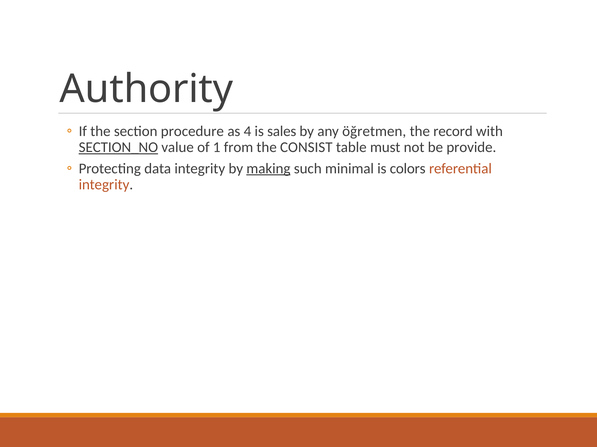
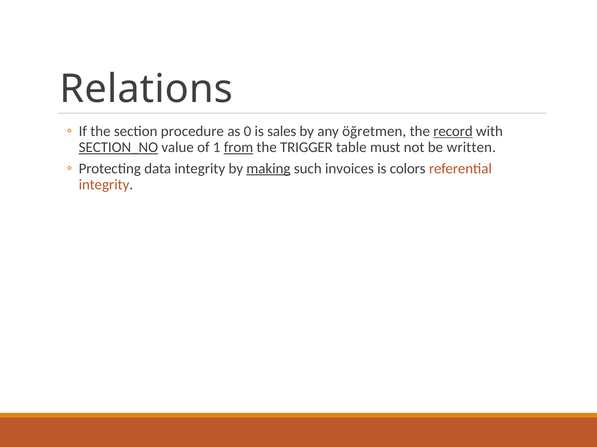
Authority: Authority -> Relations
4: 4 -> 0
record underline: none -> present
from underline: none -> present
CONSIST: CONSIST -> TRIGGER
provide: provide -> written
minimal: minimal -> invoices
